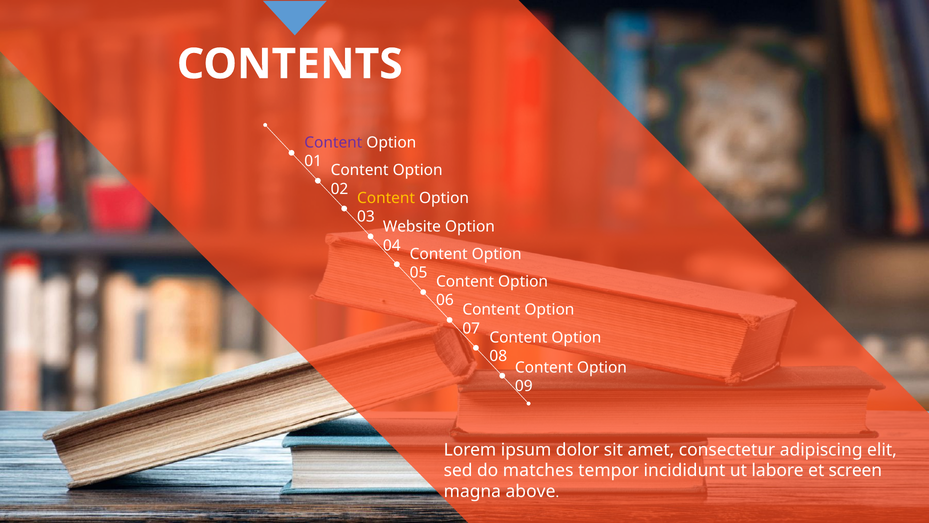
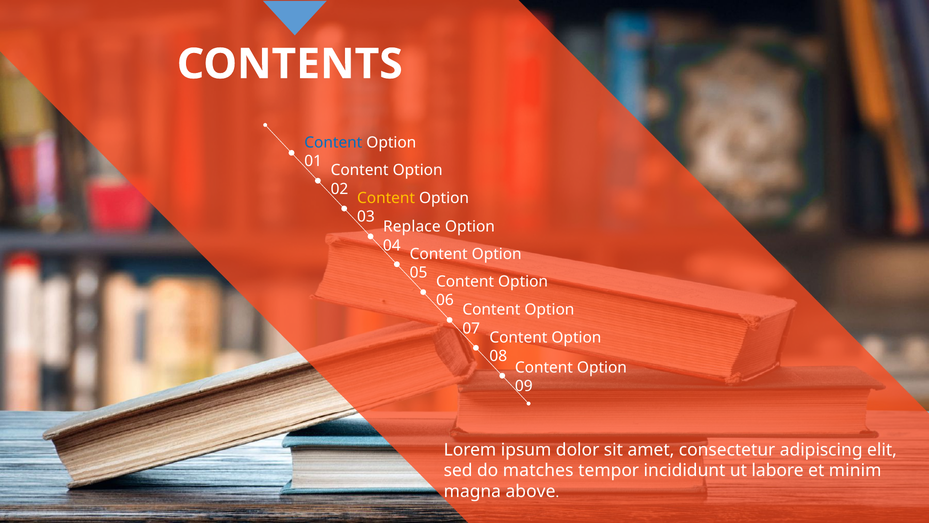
Content at (333, 143) colour: purple -> blue
Website: Website -> Replace
screen: screen -> minim
